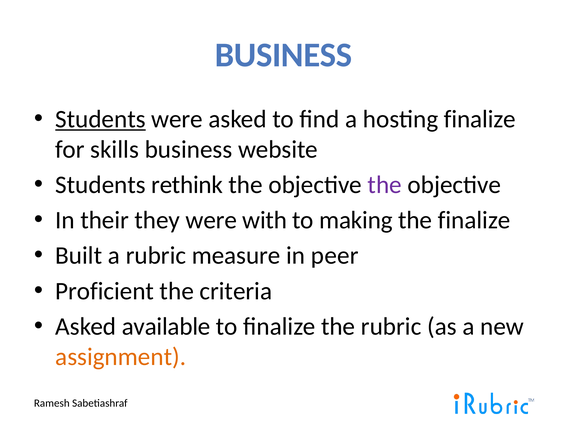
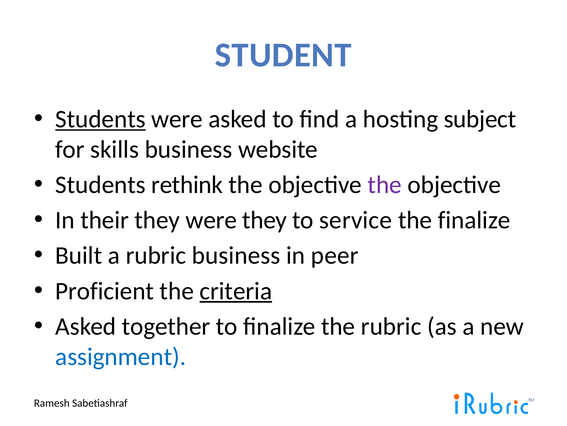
BUSINESS at (284, 55): BUSINESS -> STUDENT
hosting finalize: finalize -> subject
were with: with -> they
making: making -> service
rubric measure: measure -> business
criteria underline: none -> present
available: available -> together
assignment colour: orange -> blue
